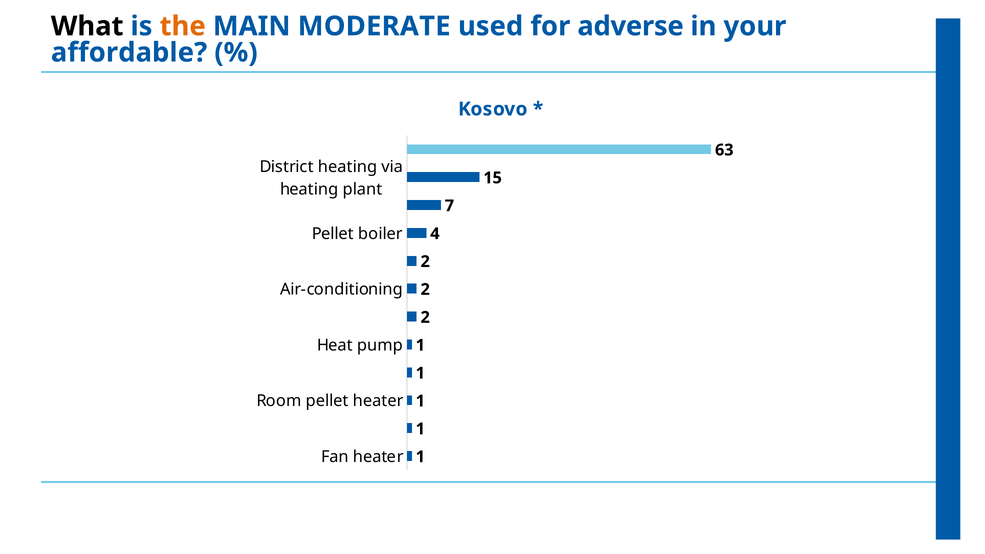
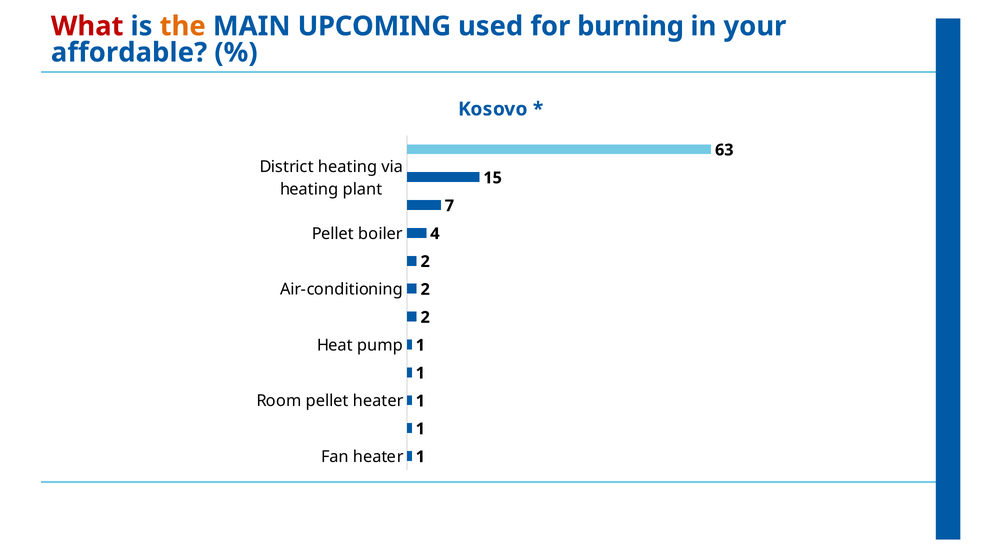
What colour: black -> red
MODERATE: MODERATE -> UPCOMING
adverse: adverse -> burning
